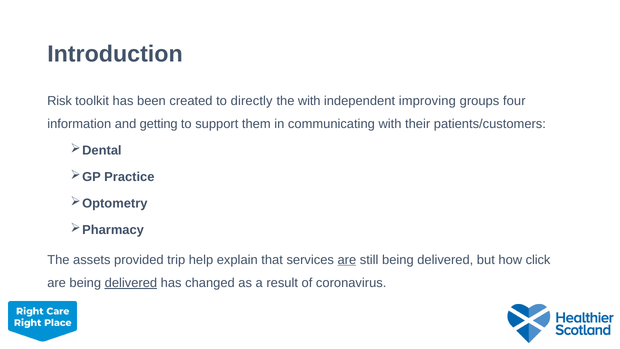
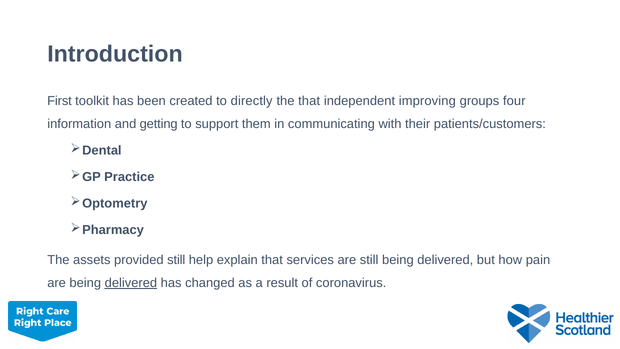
Risk: Risk -> First
the with: with -> that
provided trip: trip -> still
are at (347, 260) underline: present -> none
click: click -> pain
